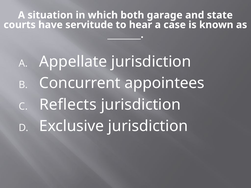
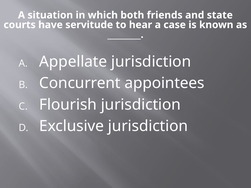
garage: garage -> friends
Reflects: Reflects -> Flourish
